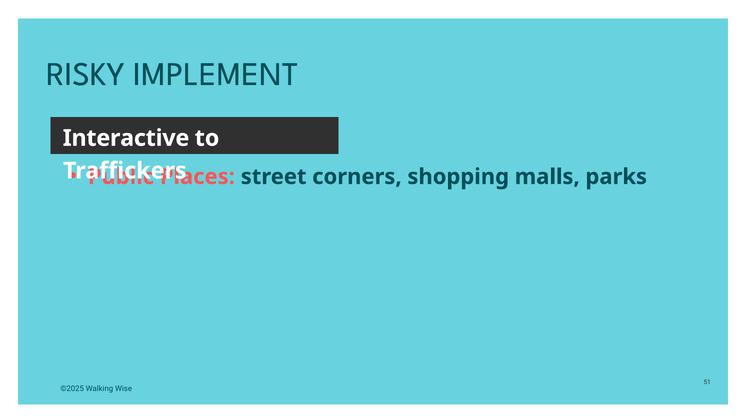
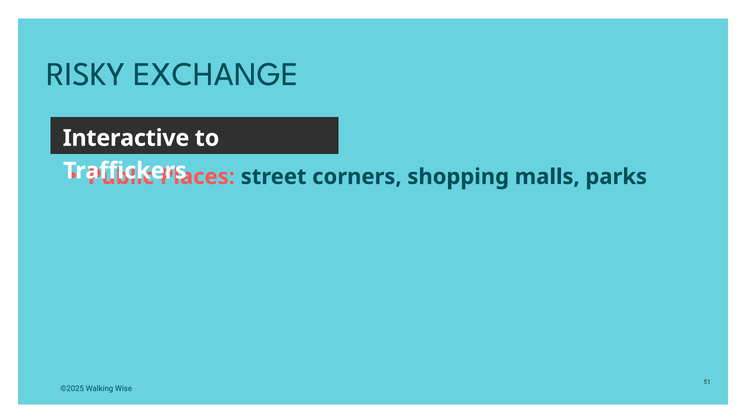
IMPLEMENT: IMPLEMENT -> EXCHANGE
